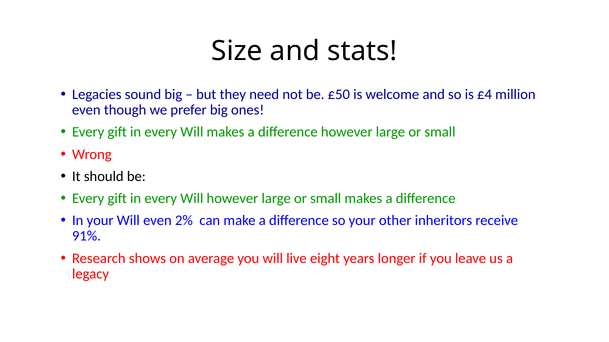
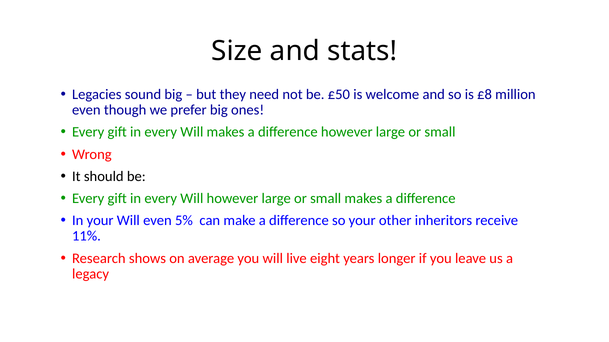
£4: £4 -> £8
2%: 2% -> 5%
91%: 91% -> 11%
